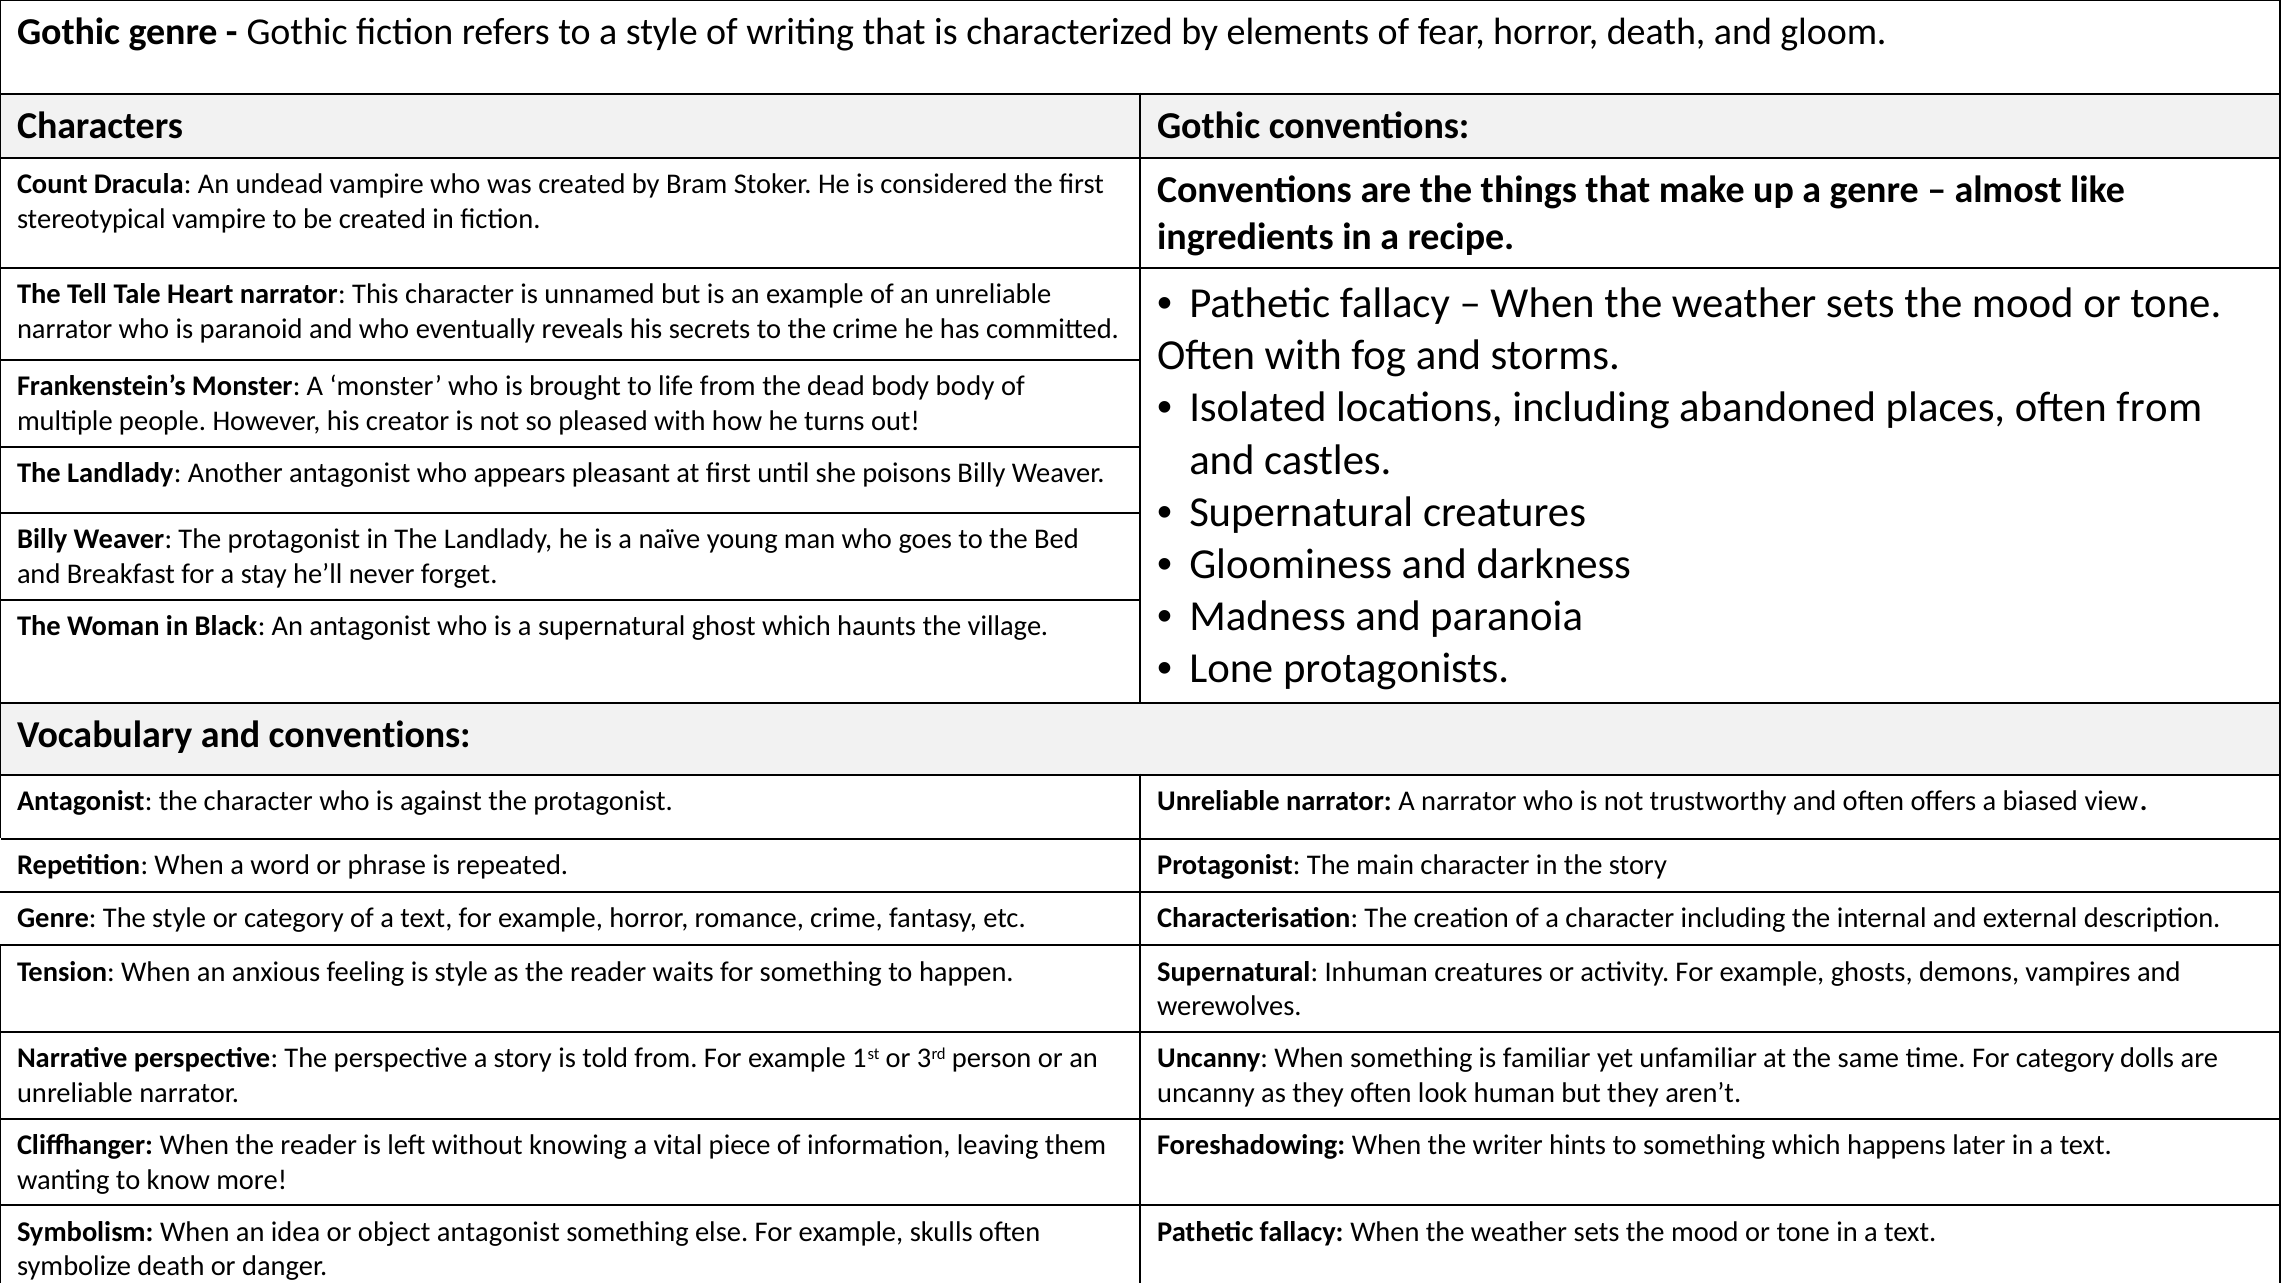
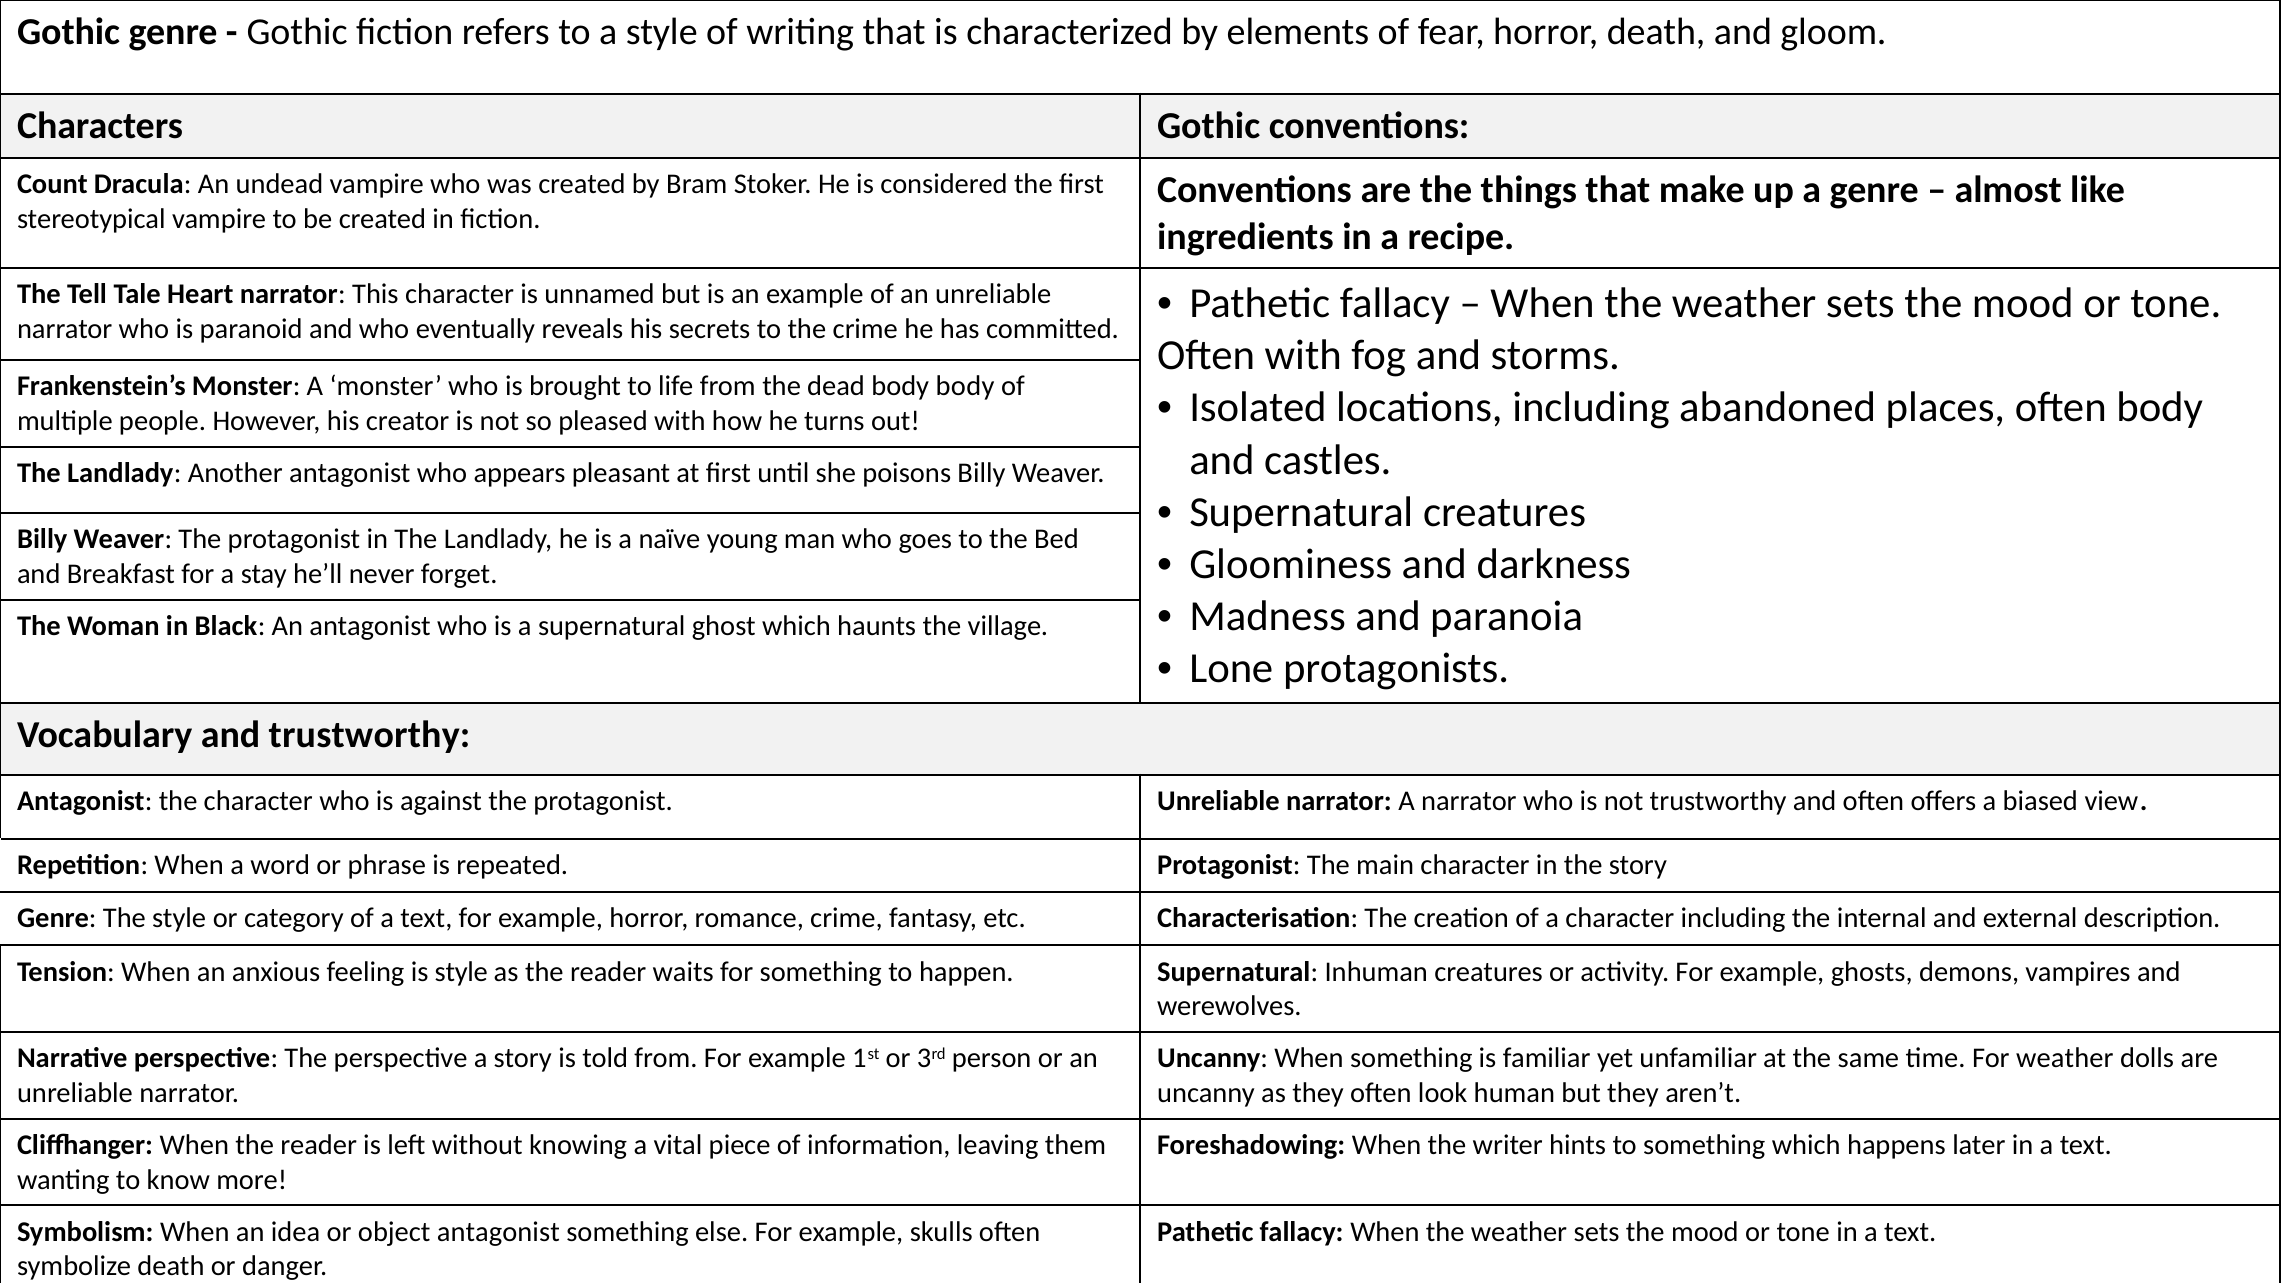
often from: from -> body
and conventions: conventions -> trustworthy
For category: category -> weather
